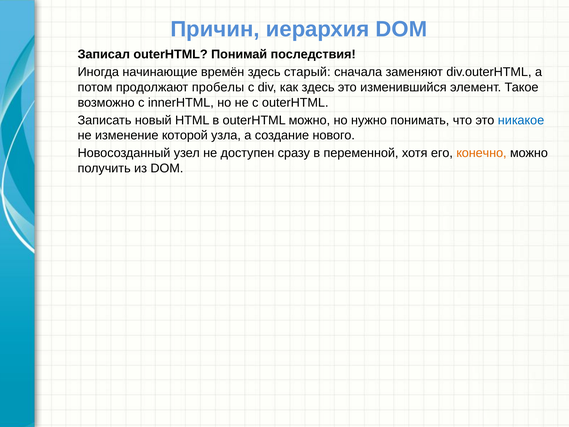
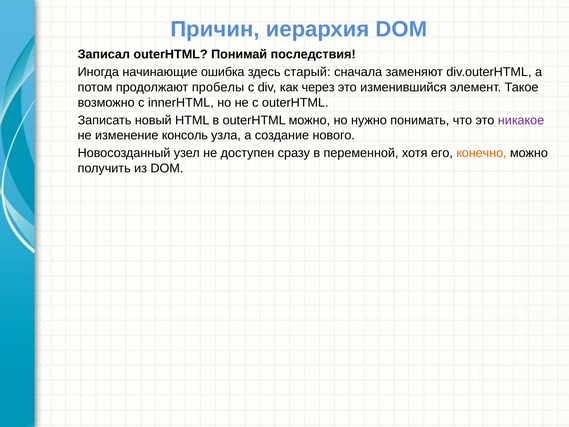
времён: времён -> ошибка
как здесь: здесь -> через
никакое colour: blue -> purple
которой: которой -> консоль
